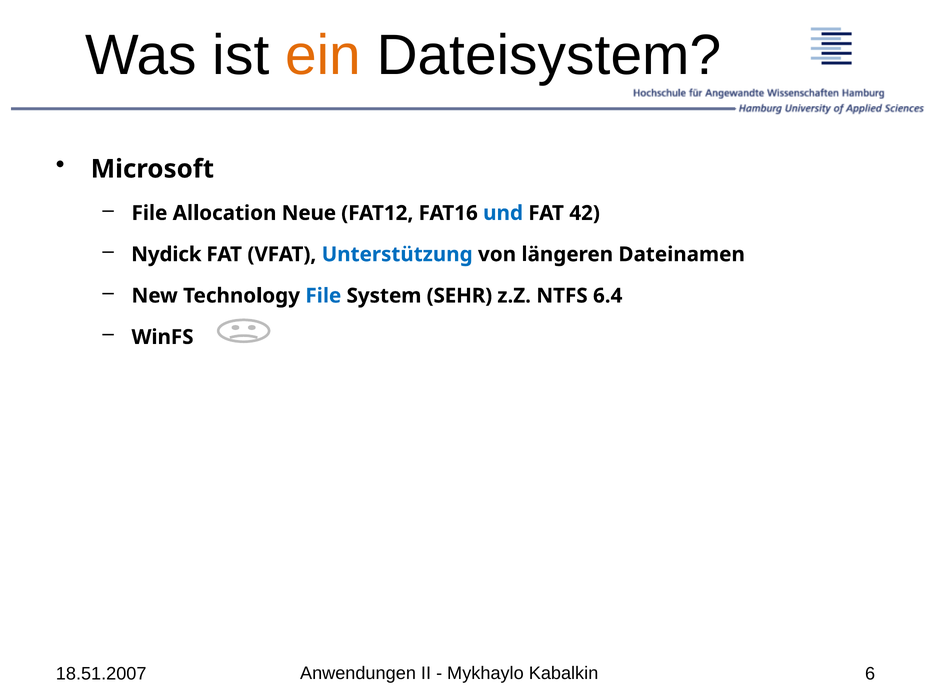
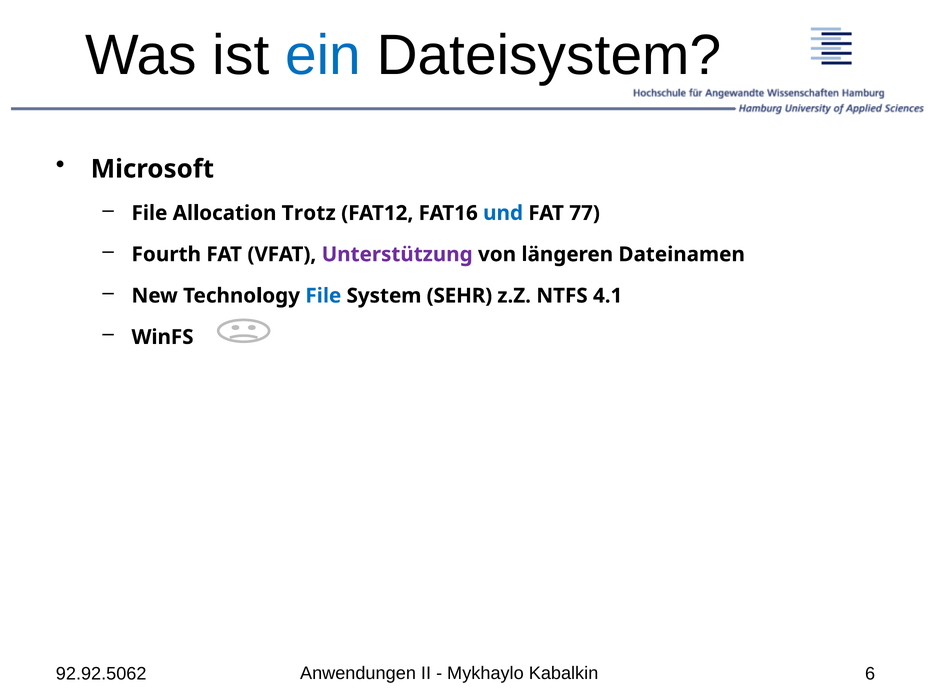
ein colour: orange -> blue
Neue: Neue -> Trotz
42: 42 -> 77
Nydick: Nydick -> Fourth
Unterstützung colour: blue -> purple
6.4: 6.4 -> 4.1
18.51.2007: 18.51.2007 -> 92.92.5062
